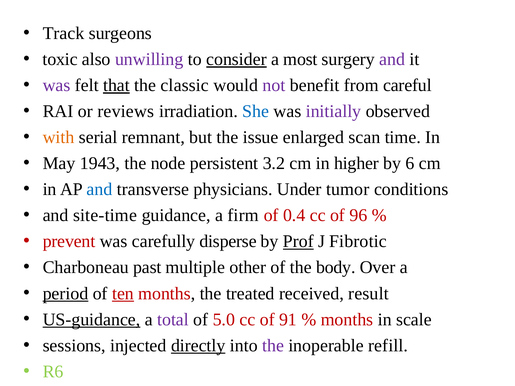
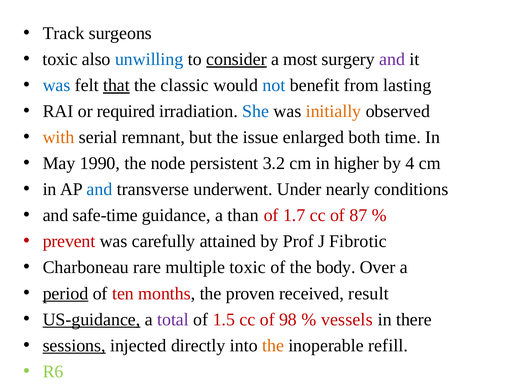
unwilling colour: purple -> blue
was at (57, 85) colour: purple -> blue
not colour: purple -> blue
careful: careful -> lasting
reviews: reviews -> required
initially colour: purple -> orange
scan: scan -> both
1943: 1943 -> 1990
6: 6 -> 4
physicians: physicians -> underwent
tumor: tumor -> nearly
site-time: site-time -> safe-time
firm: firm -> than
0.4: 0.4 -> 1.7
96: 96 -> 87
disperse: disperse -> attained
Prof underline: present -> none
past: past -> rare
multiple other: other -> toxic
ten underline: present -> none
treated: treated -> proven
5.0: 5.0 -> 1.5
91: 91 -> 98
months at (347, 320): months -> vessels
scale: scale -> there
sessions underline: none -> present
directly underline: present -> none
the at (273, 346) colour: purple -> orange
